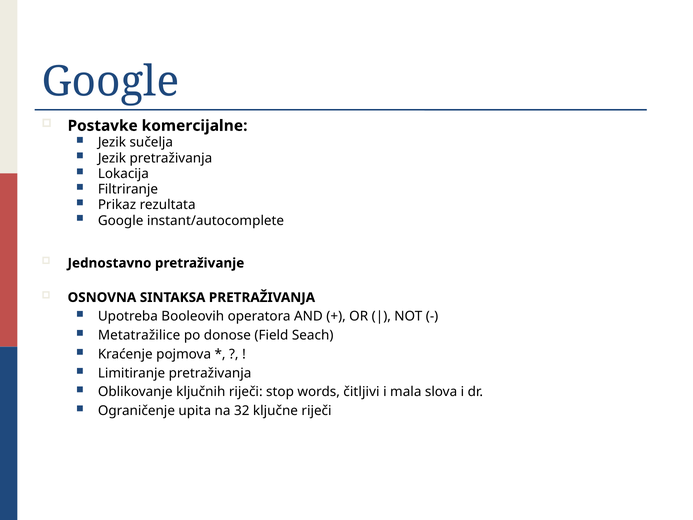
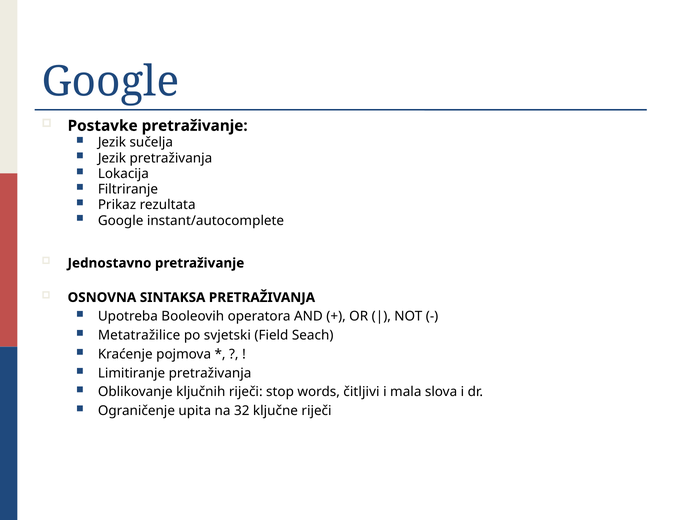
Postavke komercijalne: komercijalne -> pretraživanje
donose: donose -> svjetski
